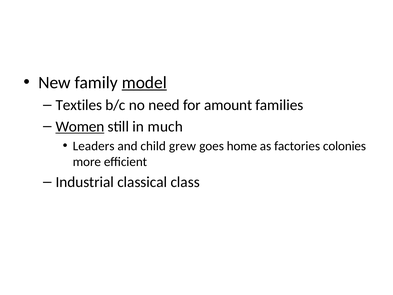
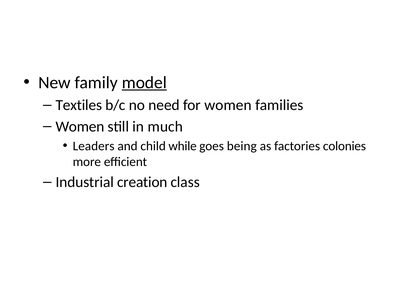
for amount: amount -> women
Women at (80, 126) underline: present -> none
grew: grew -> while
home: home -> being
classical: classical -> creation
